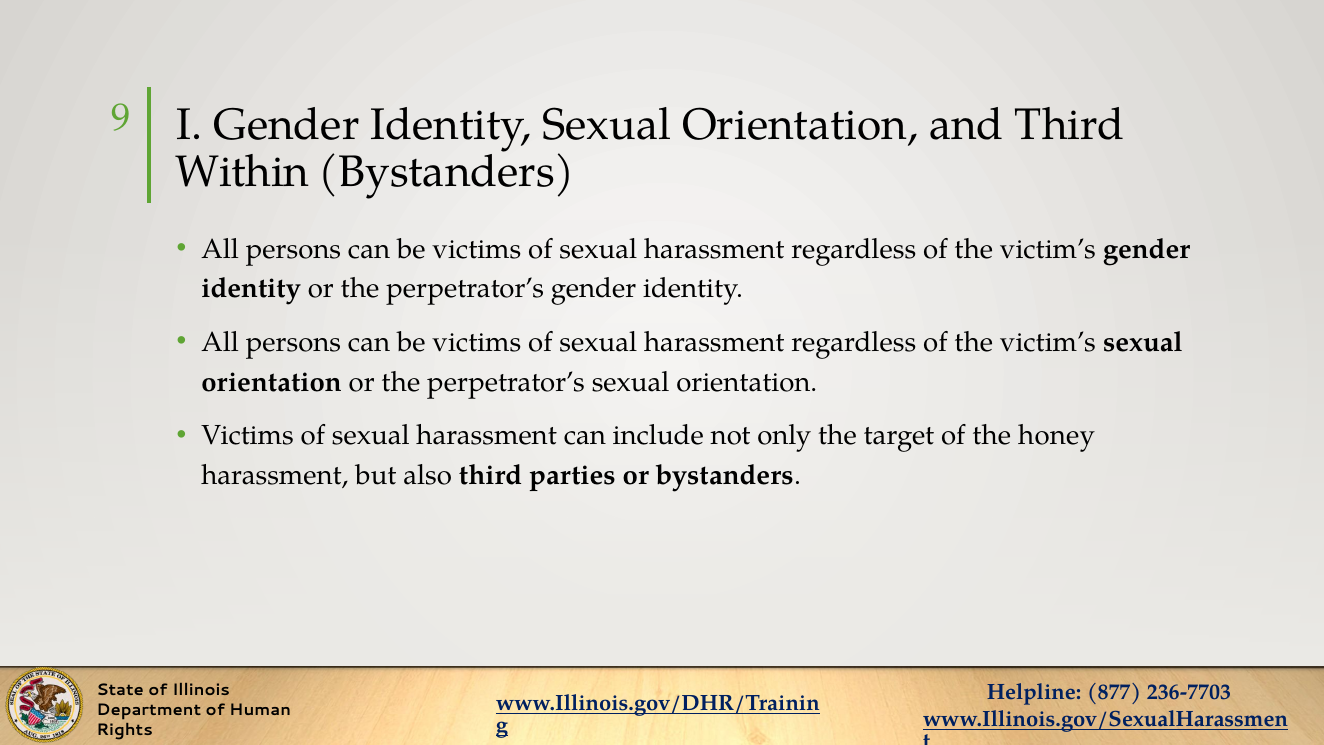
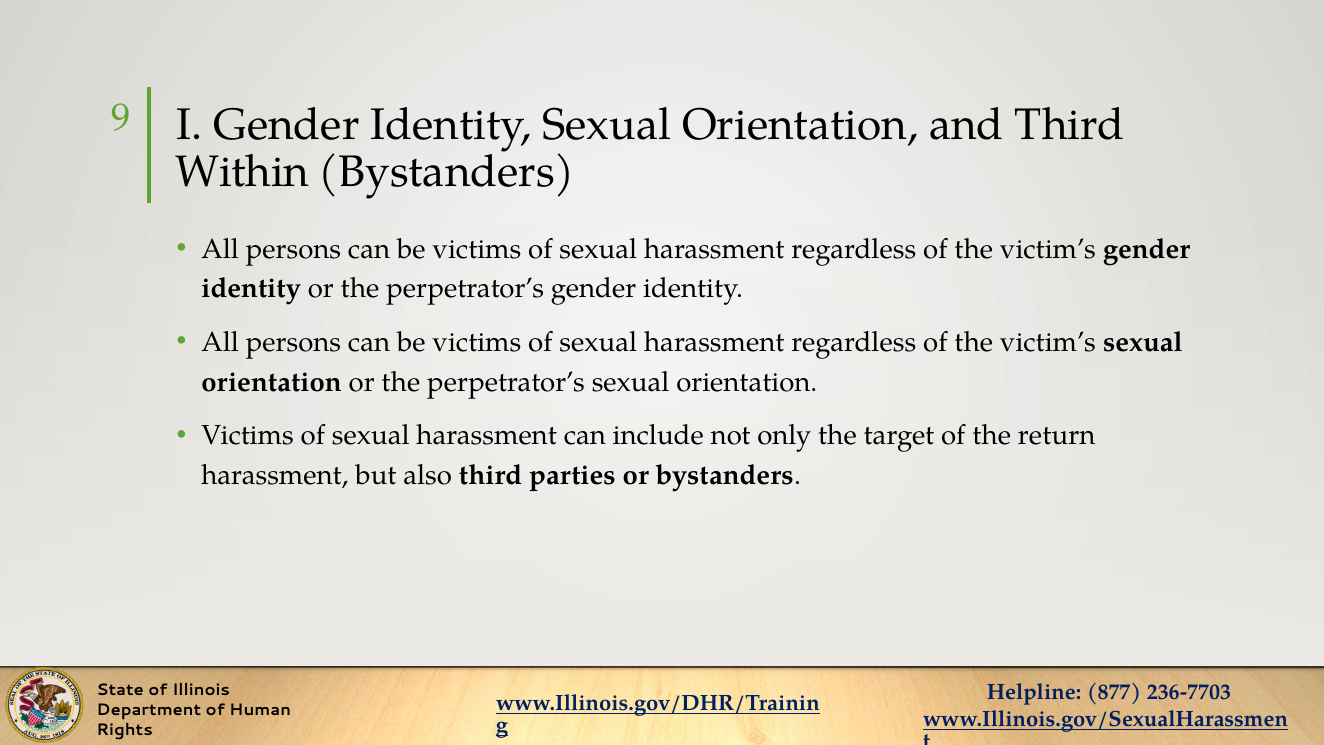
honey: honey -> return
